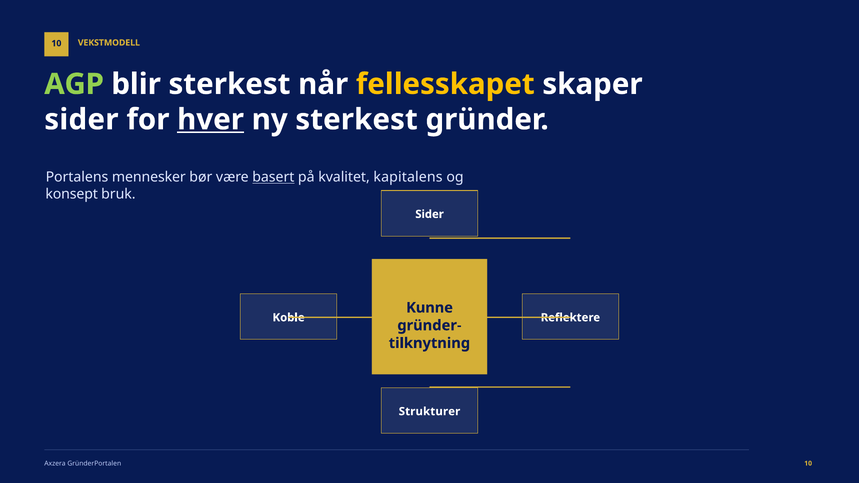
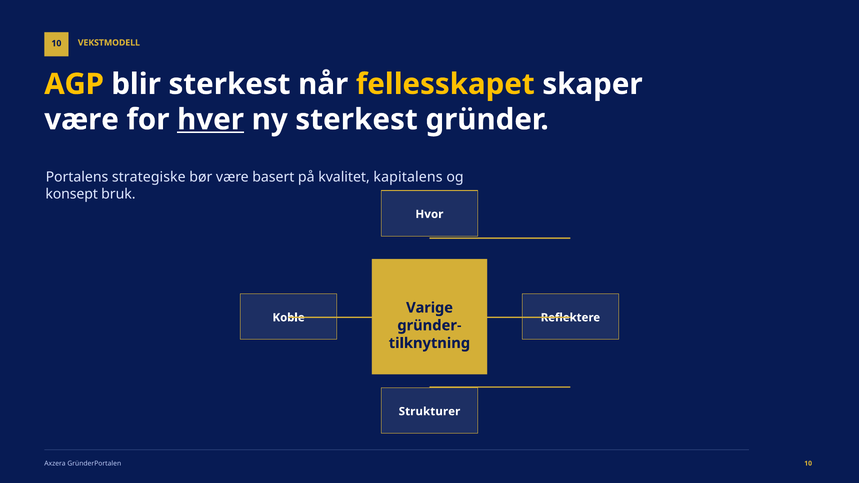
AGP colour: light green -> yellow
sider at (81, 120): sider -> være
mennesker: mennesker -> strategiske
basert underline: present -> none
Sider at (430, 214): Sider -> Hvor
Kunne: Kunne -> Varige
